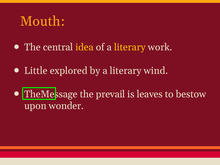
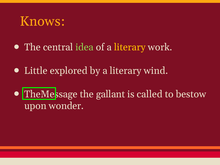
Mouth: Mouth -> Knows
idea colour: yellow -> light green
prevail: prevail -> gallant
leaves: leaves -> called
